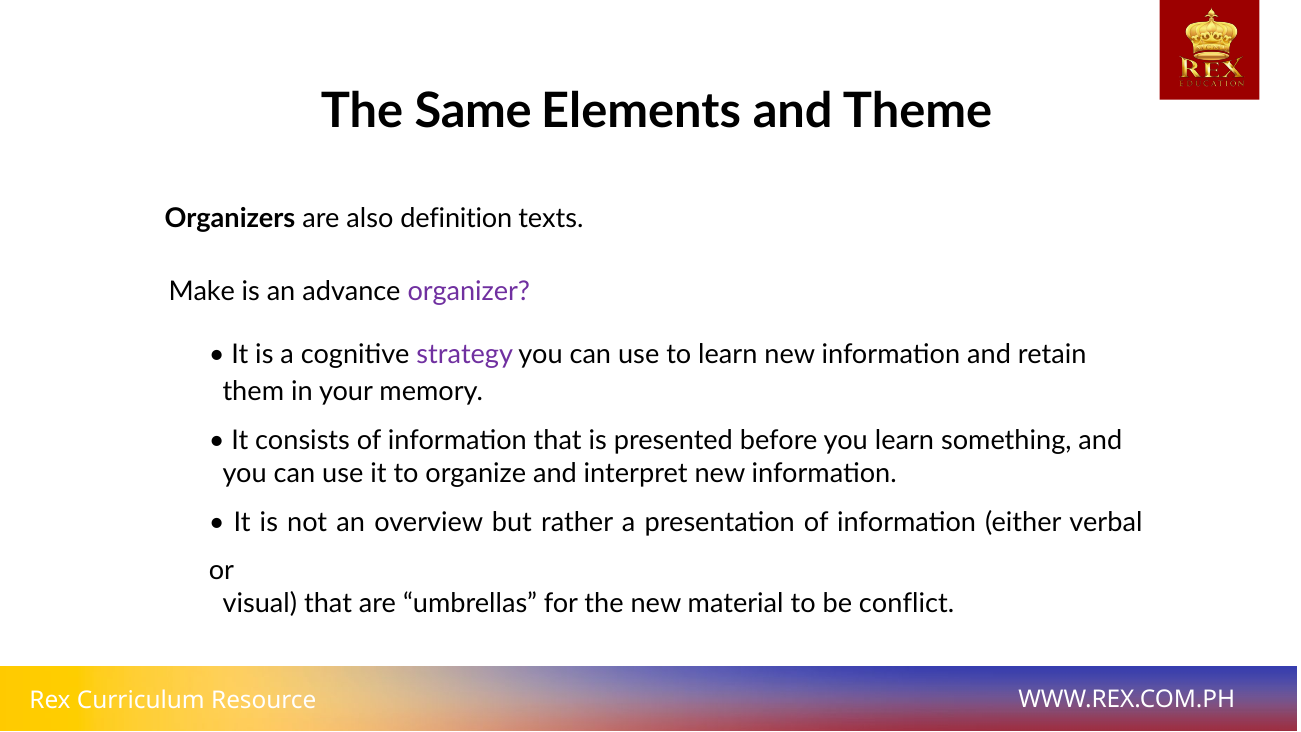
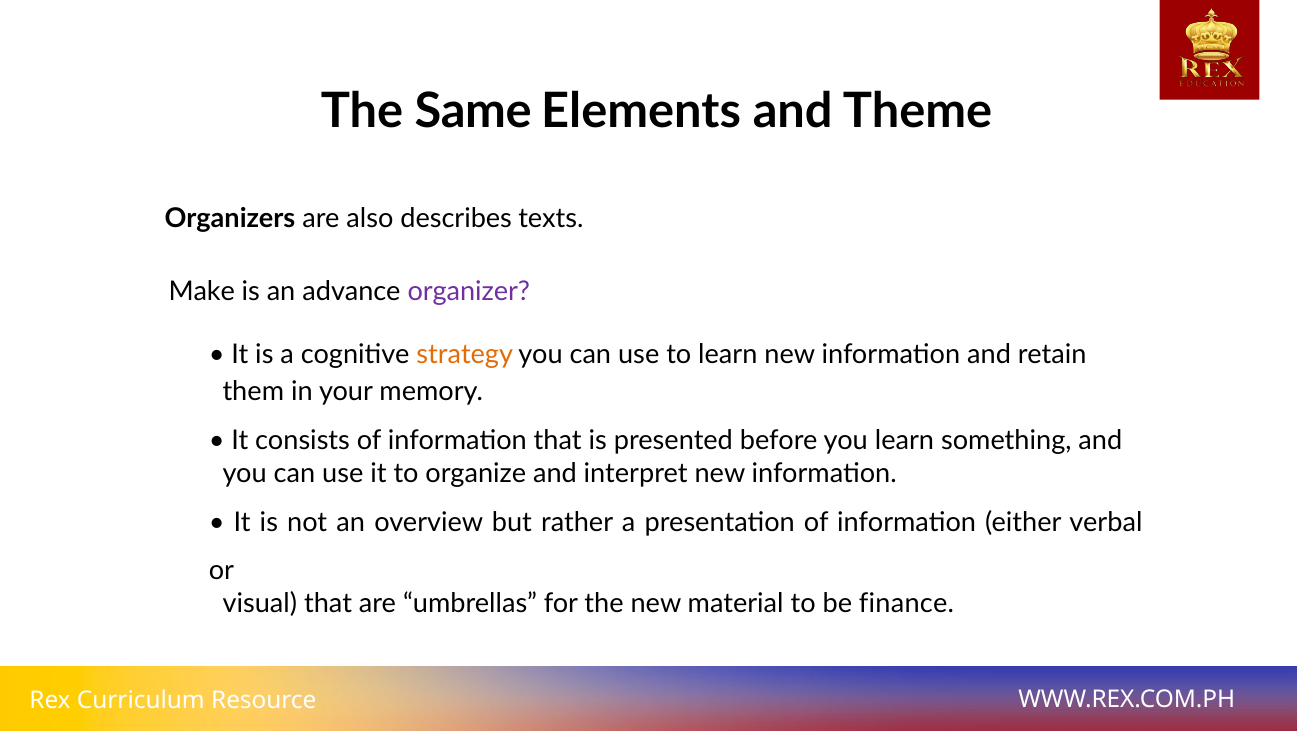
definition: definition -> describes
strategy colour: purple -> orange
conflict: conflict -> finance
